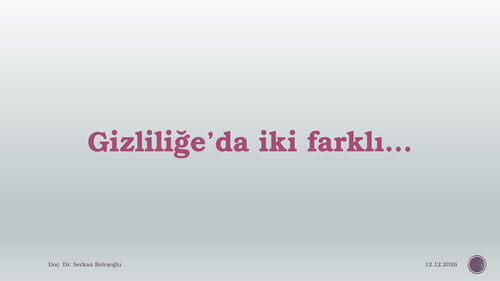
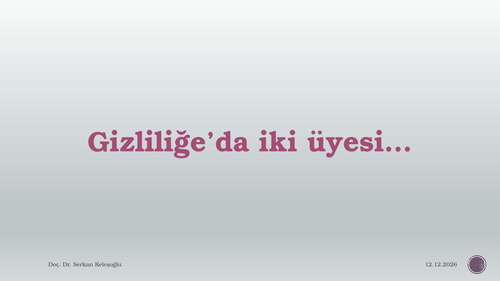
farklı…: farklı… -> üyesi…
